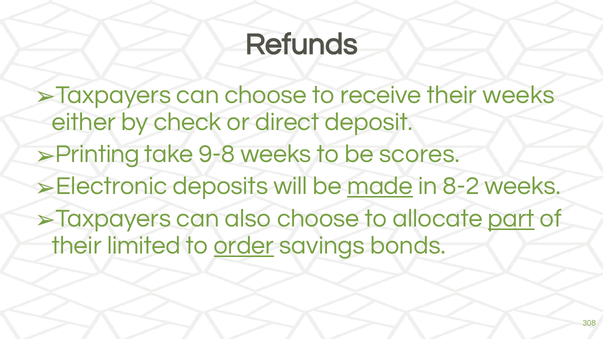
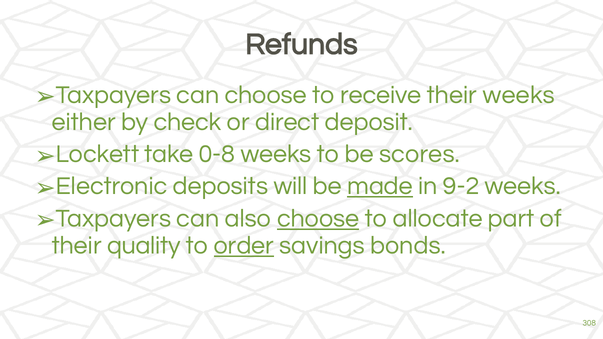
Printing: Printing -> Lockett
9-8: 9-8 -> 0-8
8-2: 8-2 -> 9-2
choose at (318, 218) underline: none -> present
part underline: present -> none
limited: limited -> quality
